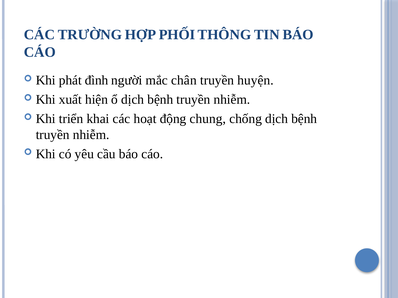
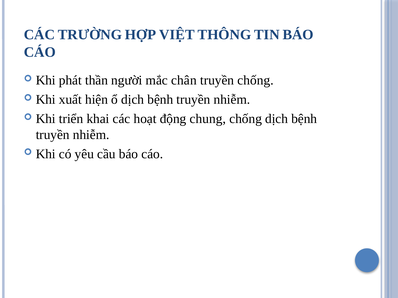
PHỐI: PHỐI -> VIỆT
đình: đình -> thần
truyền huyện: huyện -> chống
